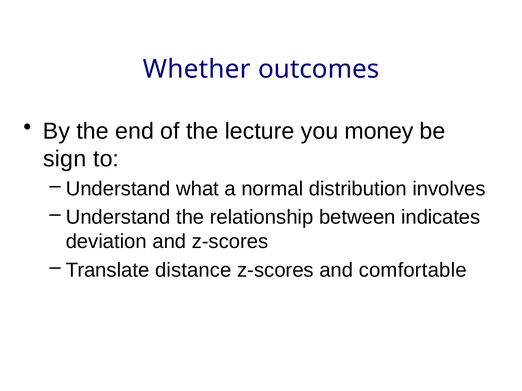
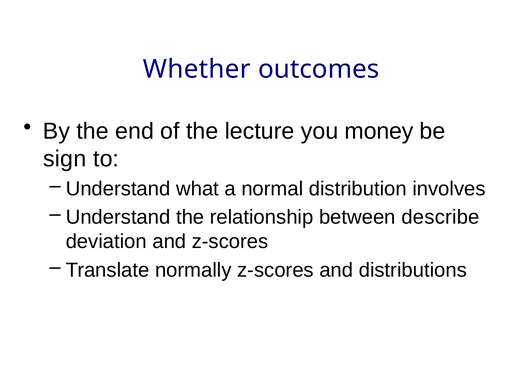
indicates: indicates -> describe
distance: distance -> normally
comfortable: comfortable -> distributions
